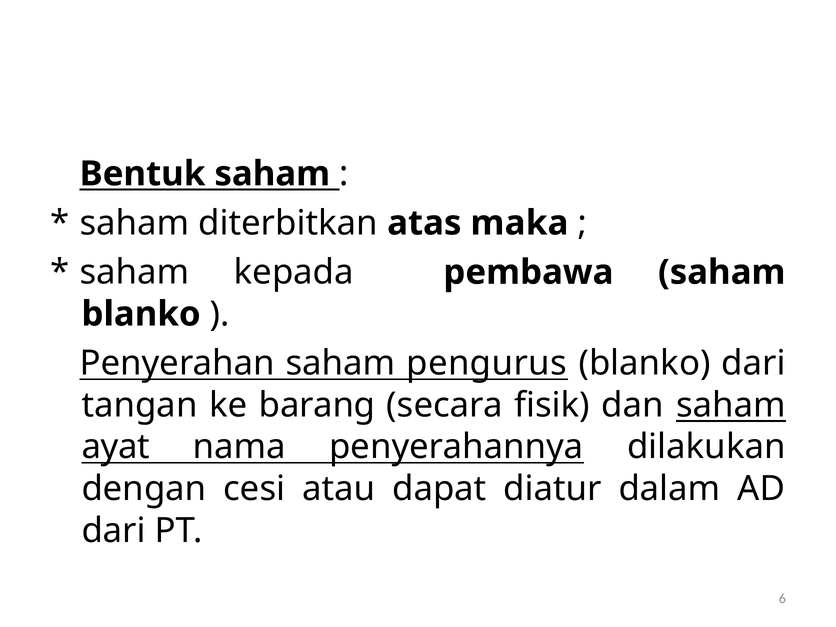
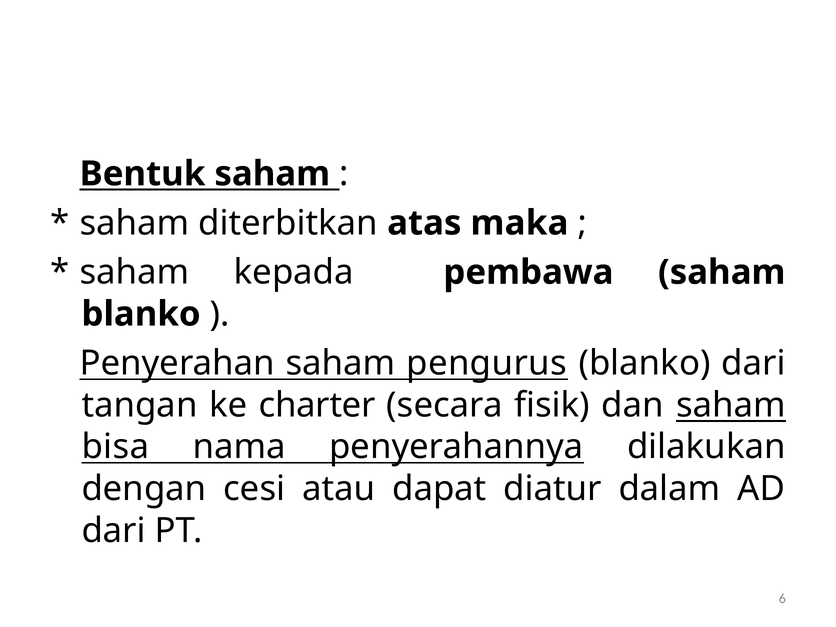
barang: barang -> charter
ayat: ayat -> bisa
